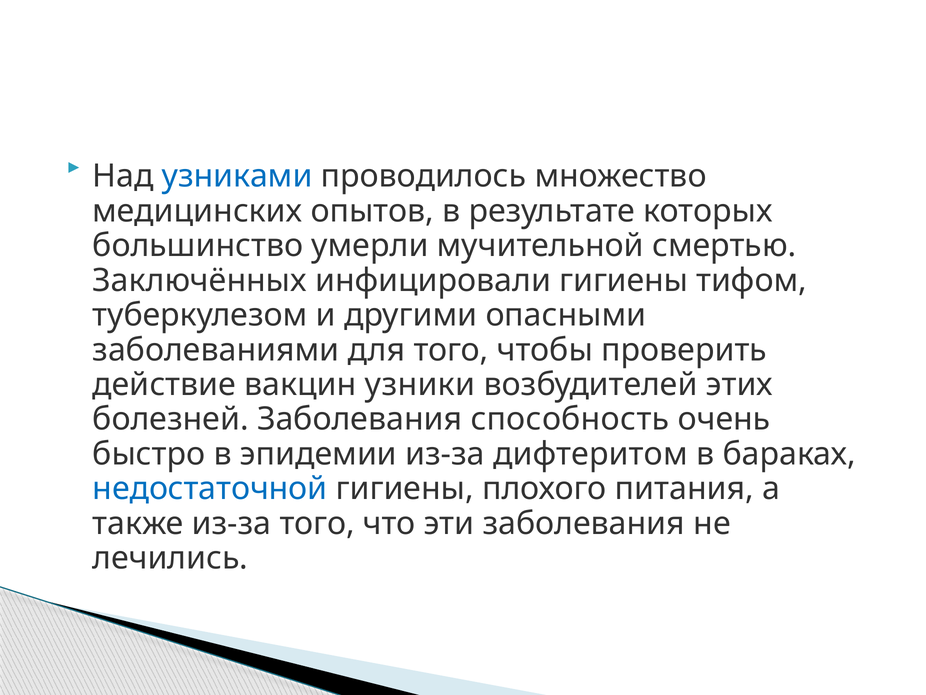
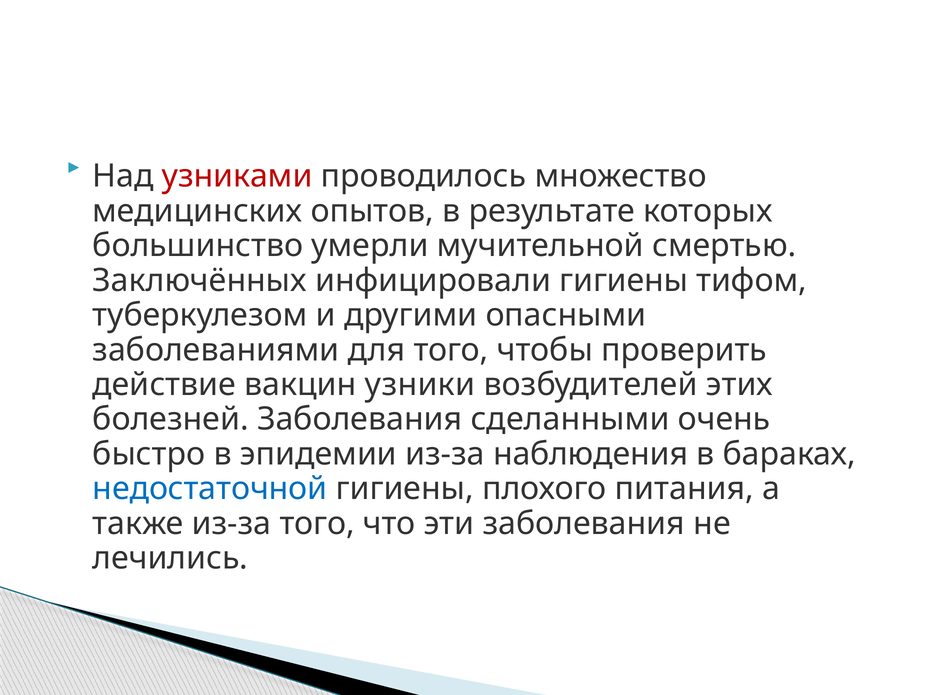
узниками colour: blue -> red
способность: способность -> сделанными
дифтеритом: дифтеритом -> наблюдения
